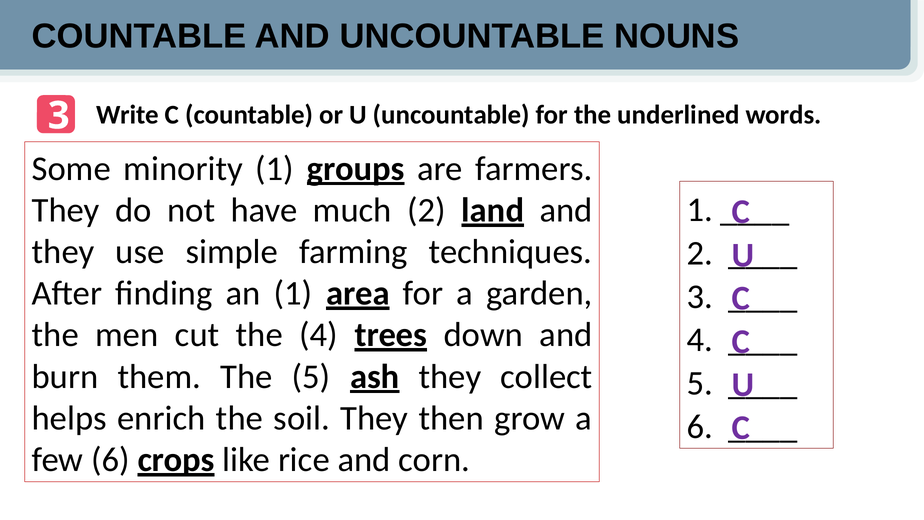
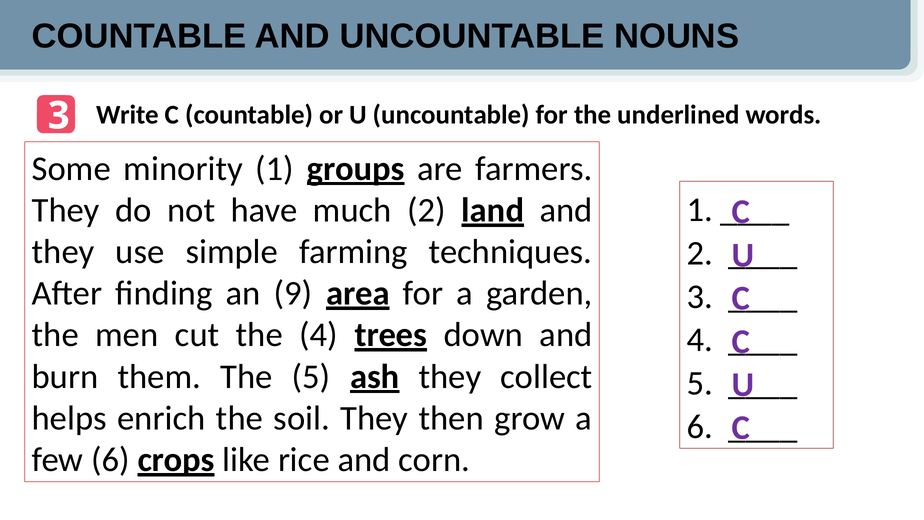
an 1: 1 -> 9
